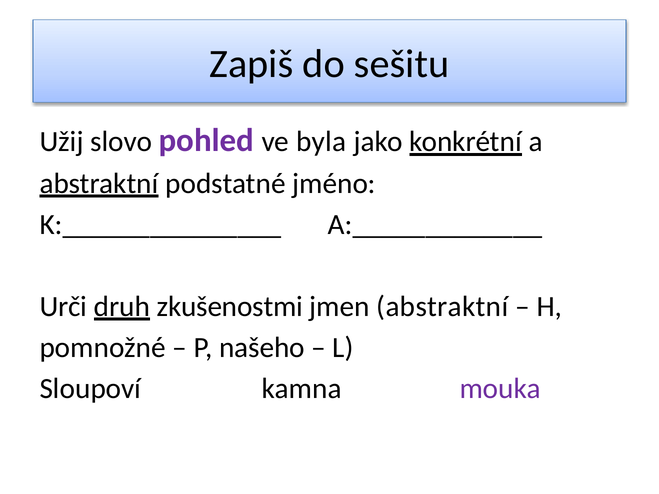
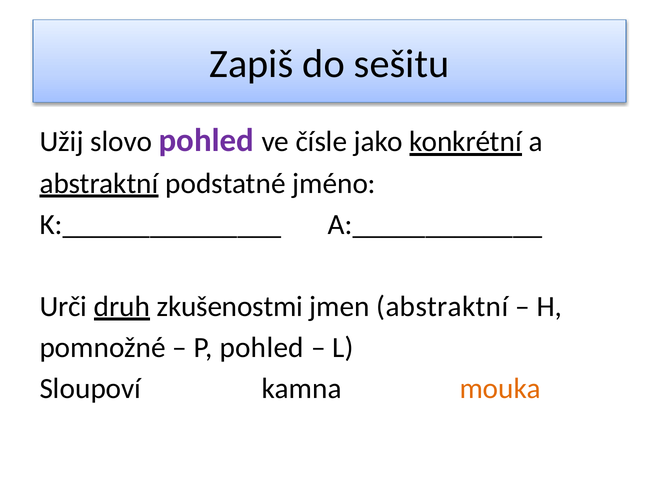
byla: byla -> čísle
P našeho: našeho -> pohled
mouka colour: purple -> orange
